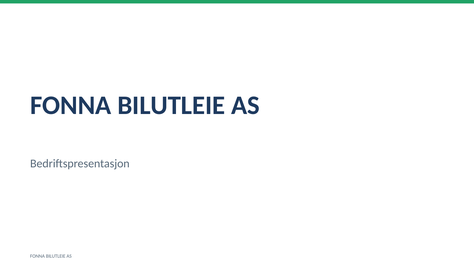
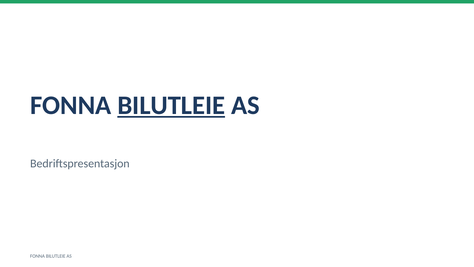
BILUTLEIE at (171, 105) underline: none -> present
